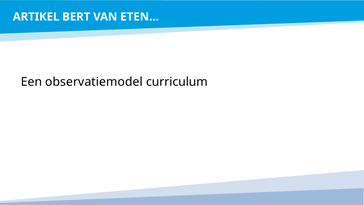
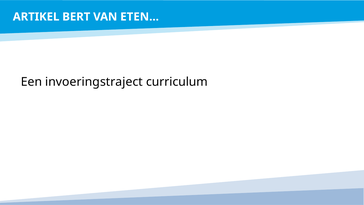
observatiemodel: observatiemodel -> invoeringstraject
